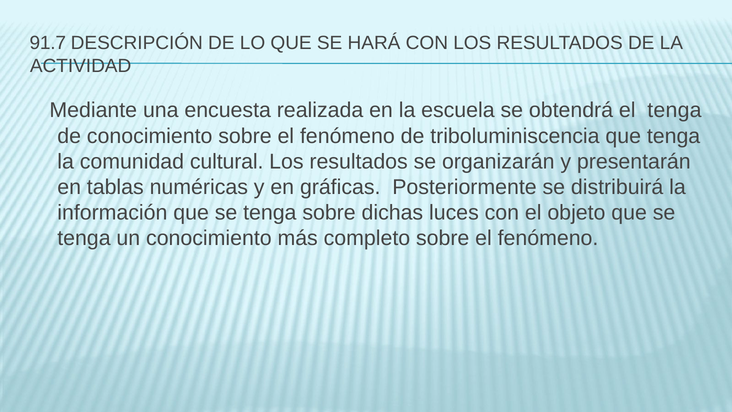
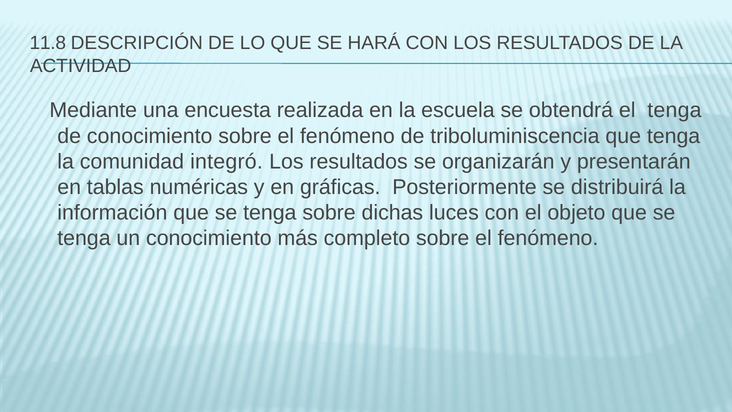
91.7: 91.7 -> 11.8
cultural: cultural -> integró
